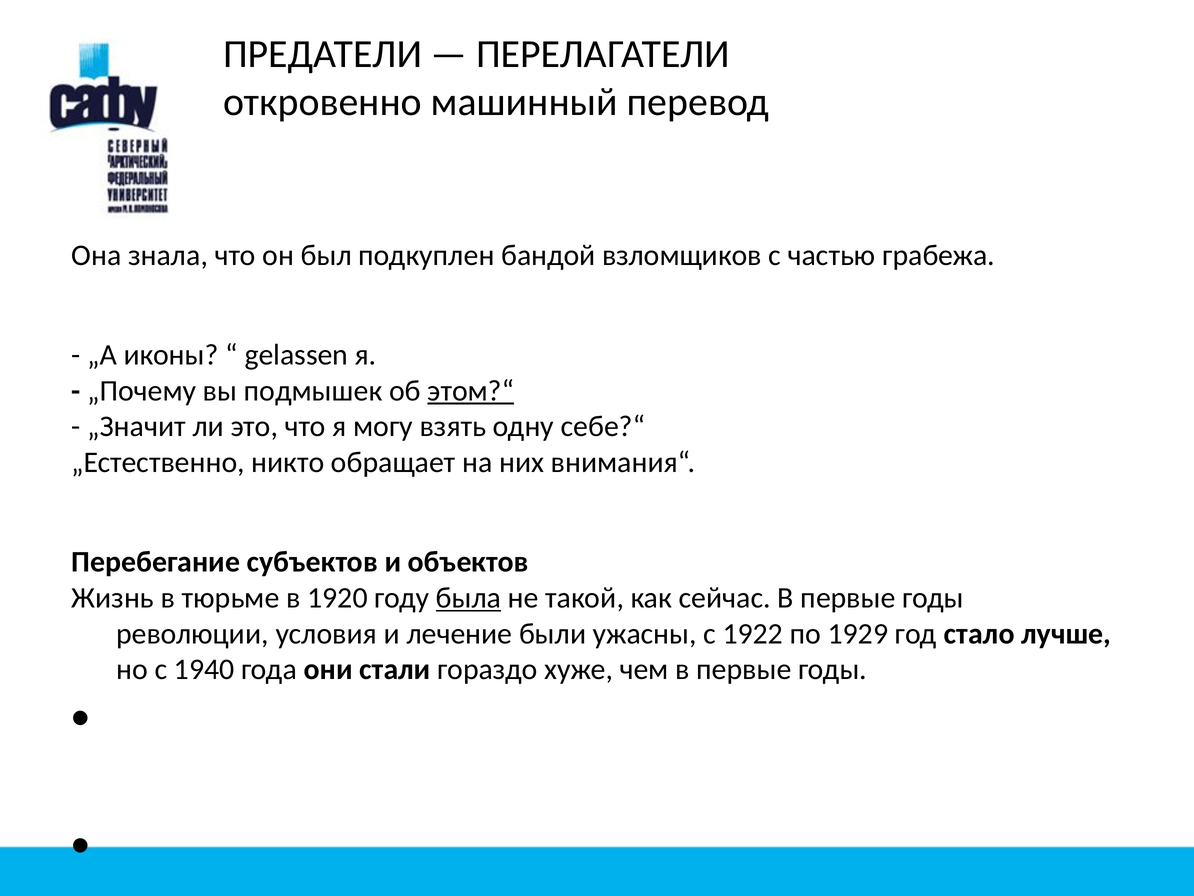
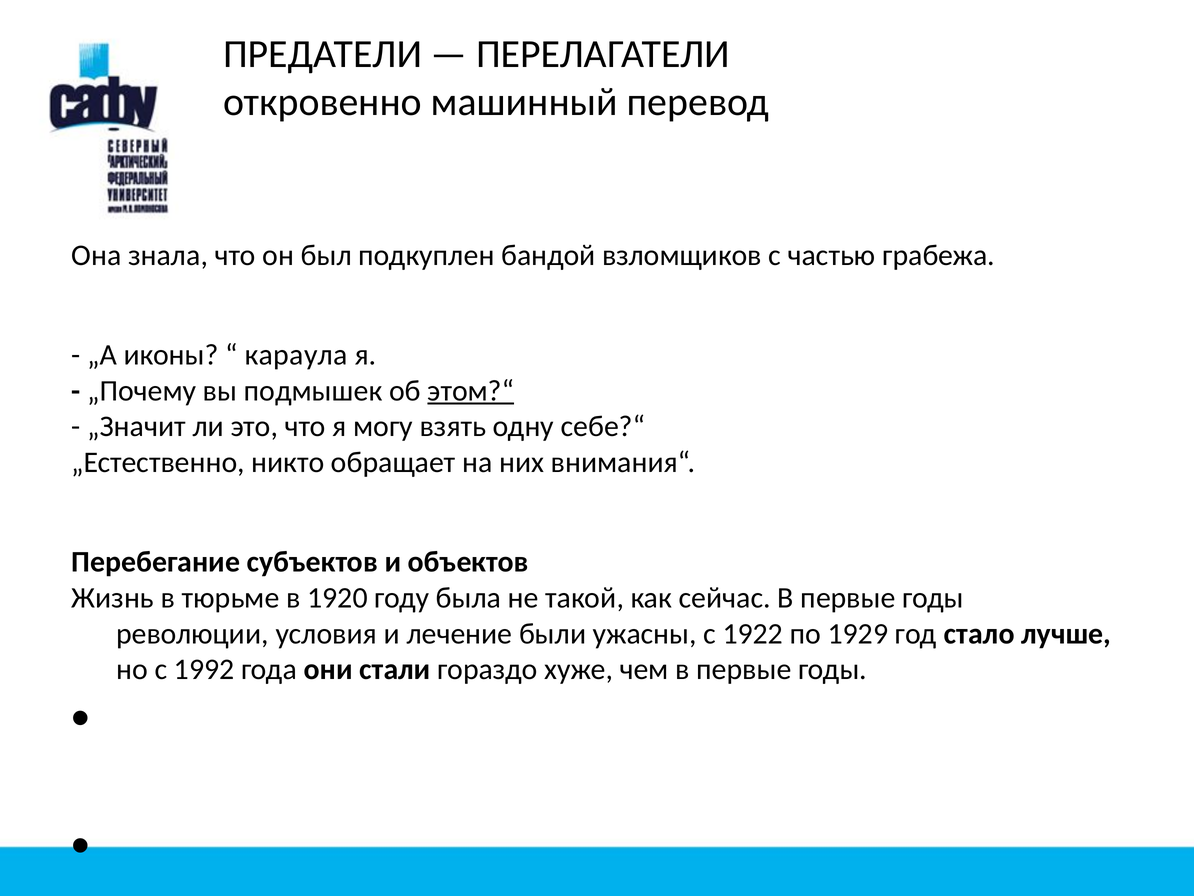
gelassen: gelassen -> караула
была underline: present -> none
1940: 1940 -> 1992
